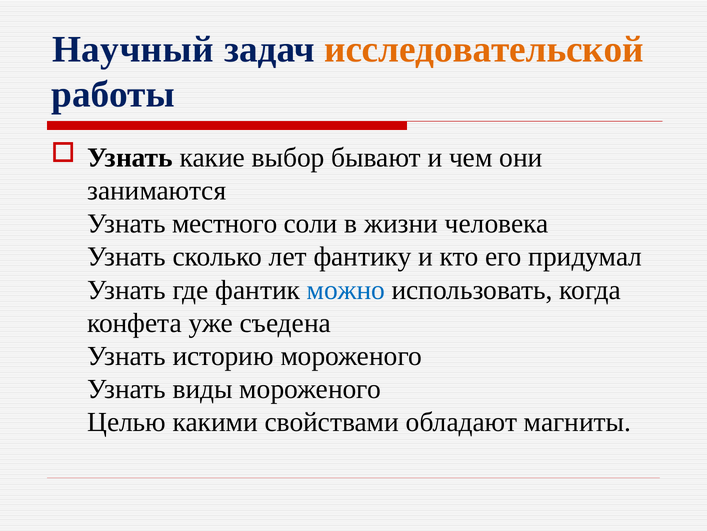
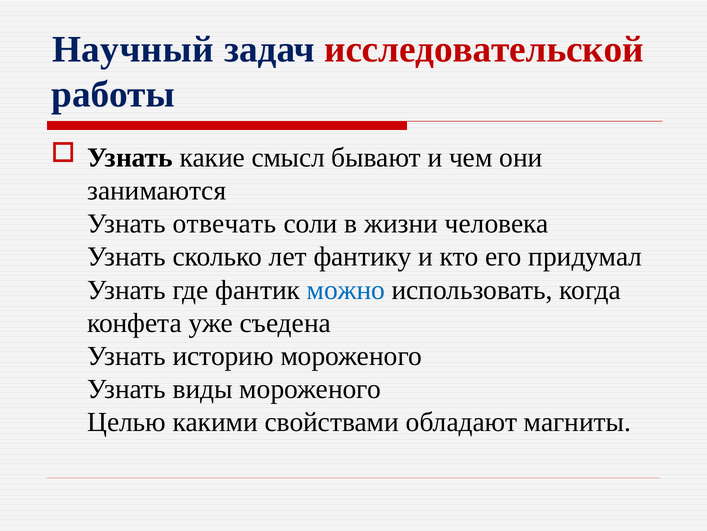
исследовательской colour: orange -> red
выбор: выбор -> смысл
местного: местного -> отвечать
